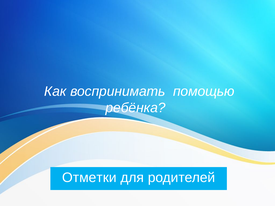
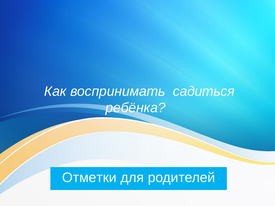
помощью: помощью -> садиться
